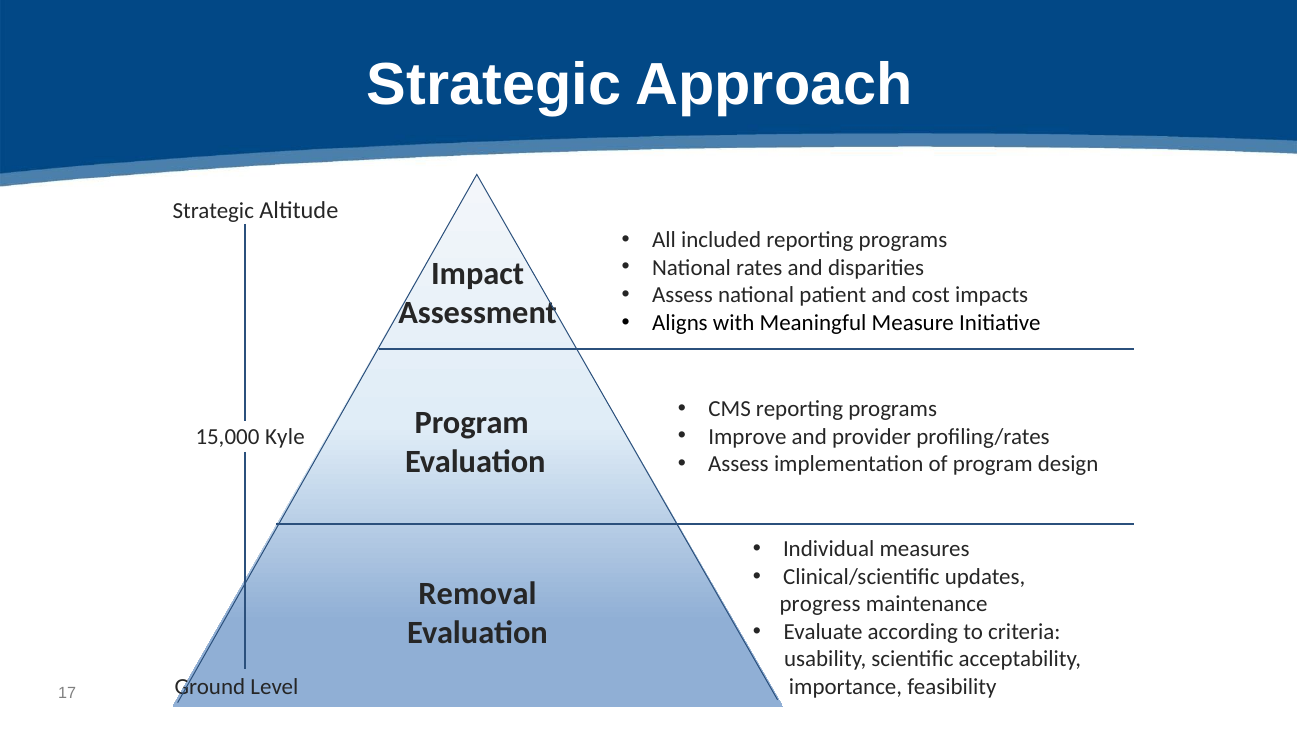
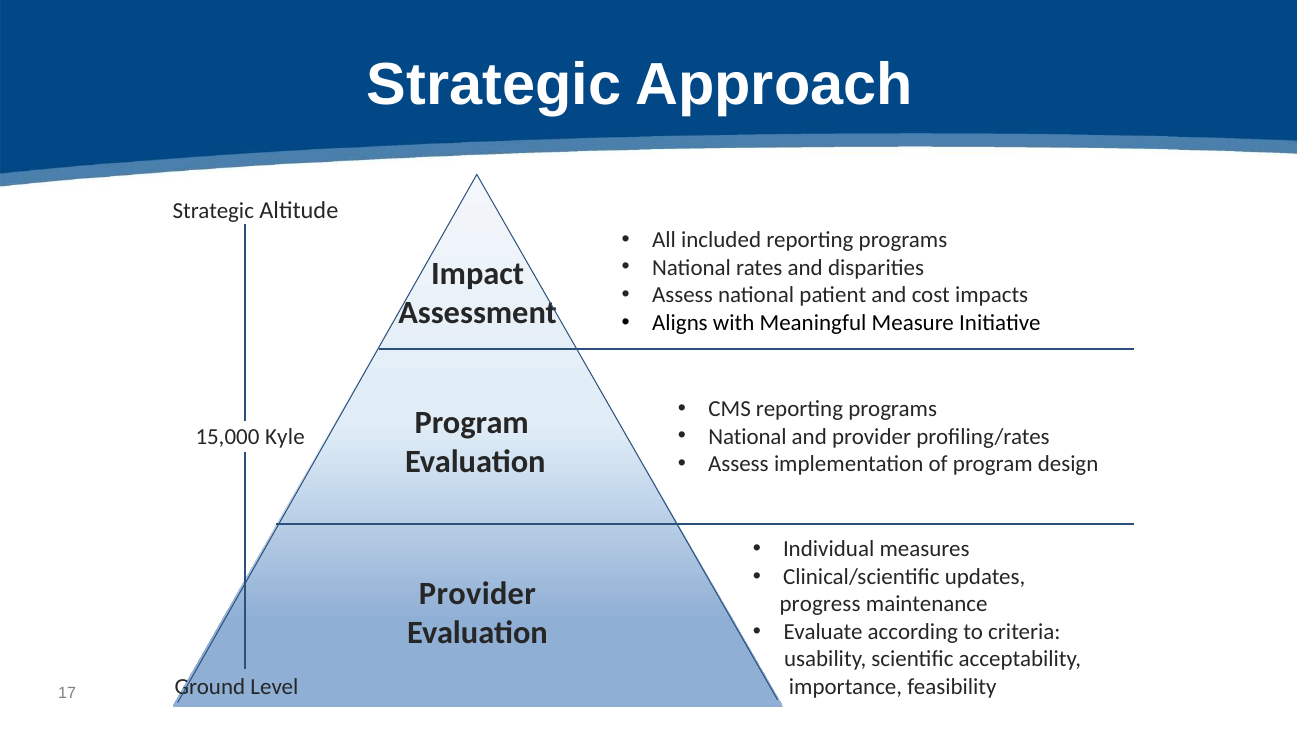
Improve at (747, 437): Improve -> National
Removal at (478, 595): Removal -> Provider
